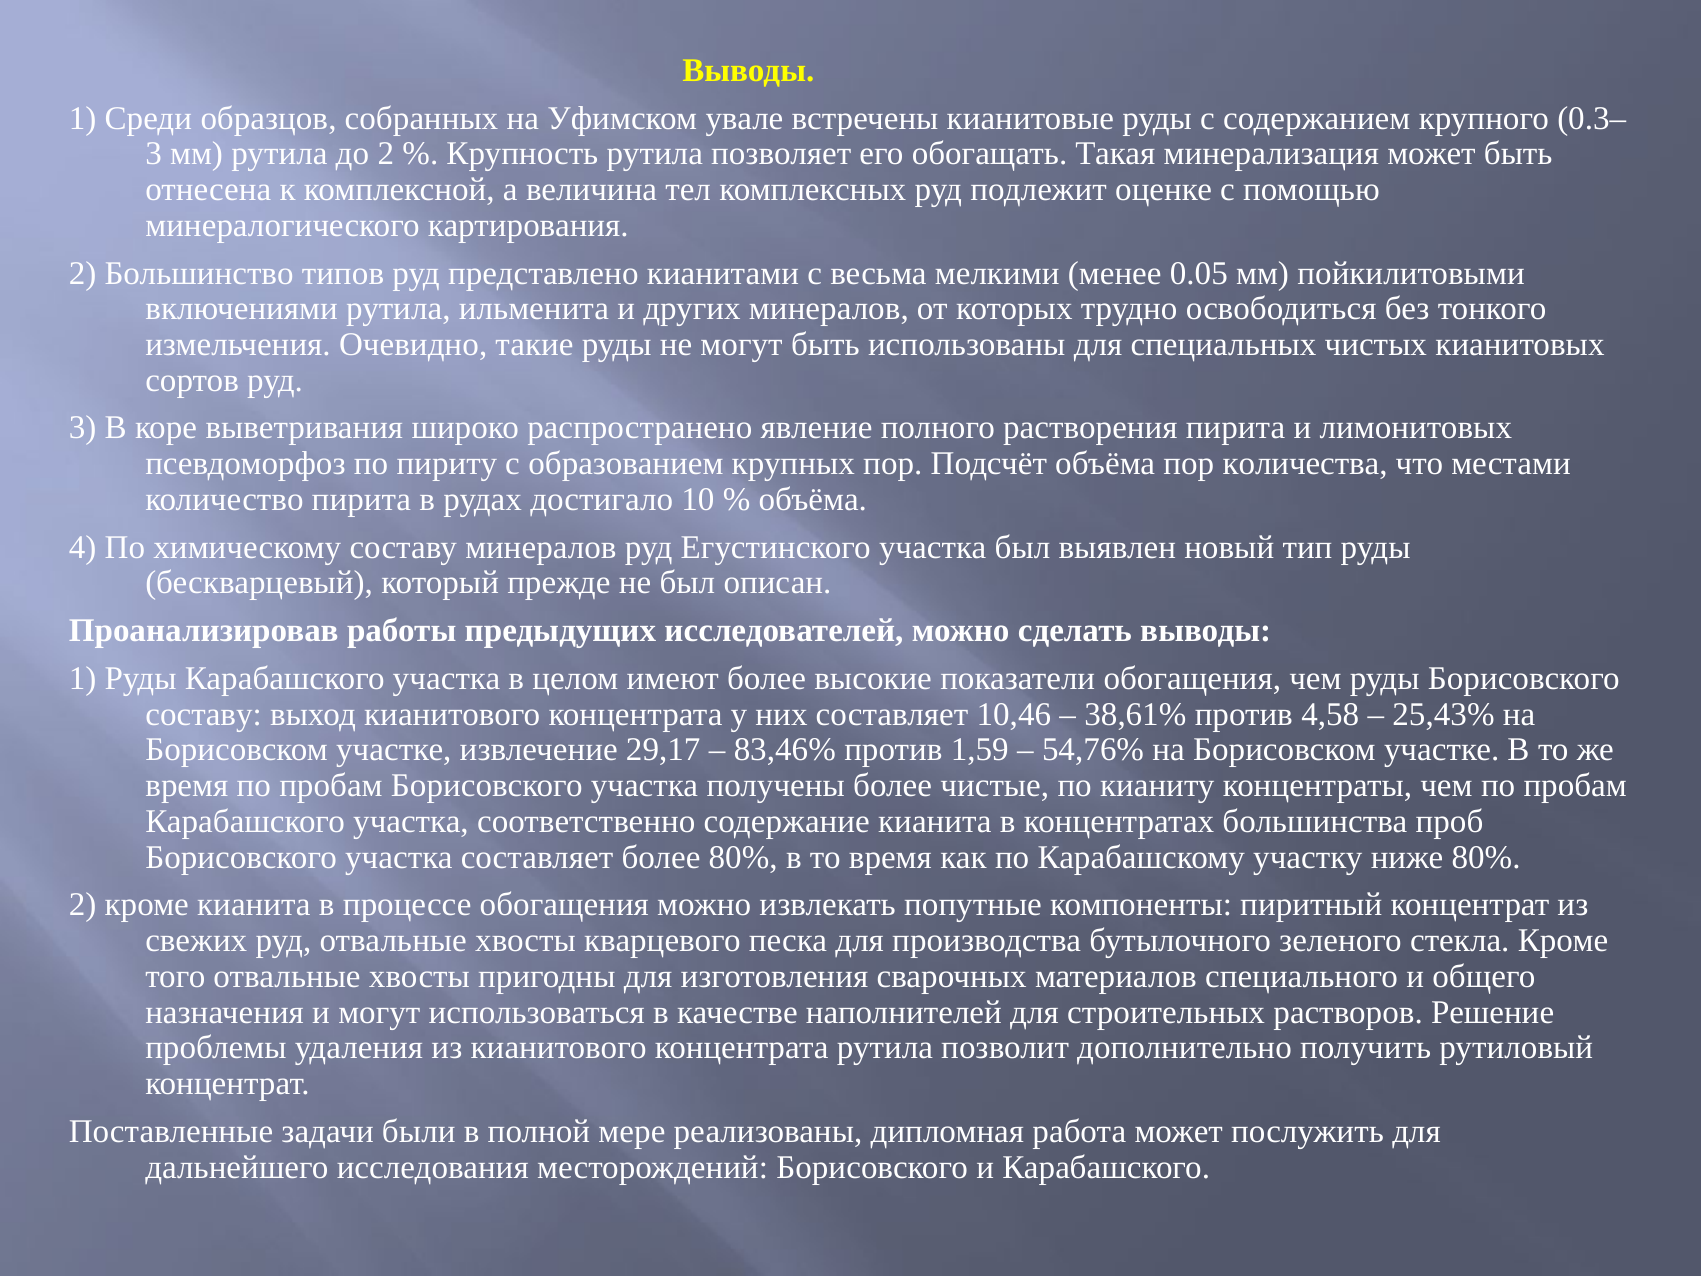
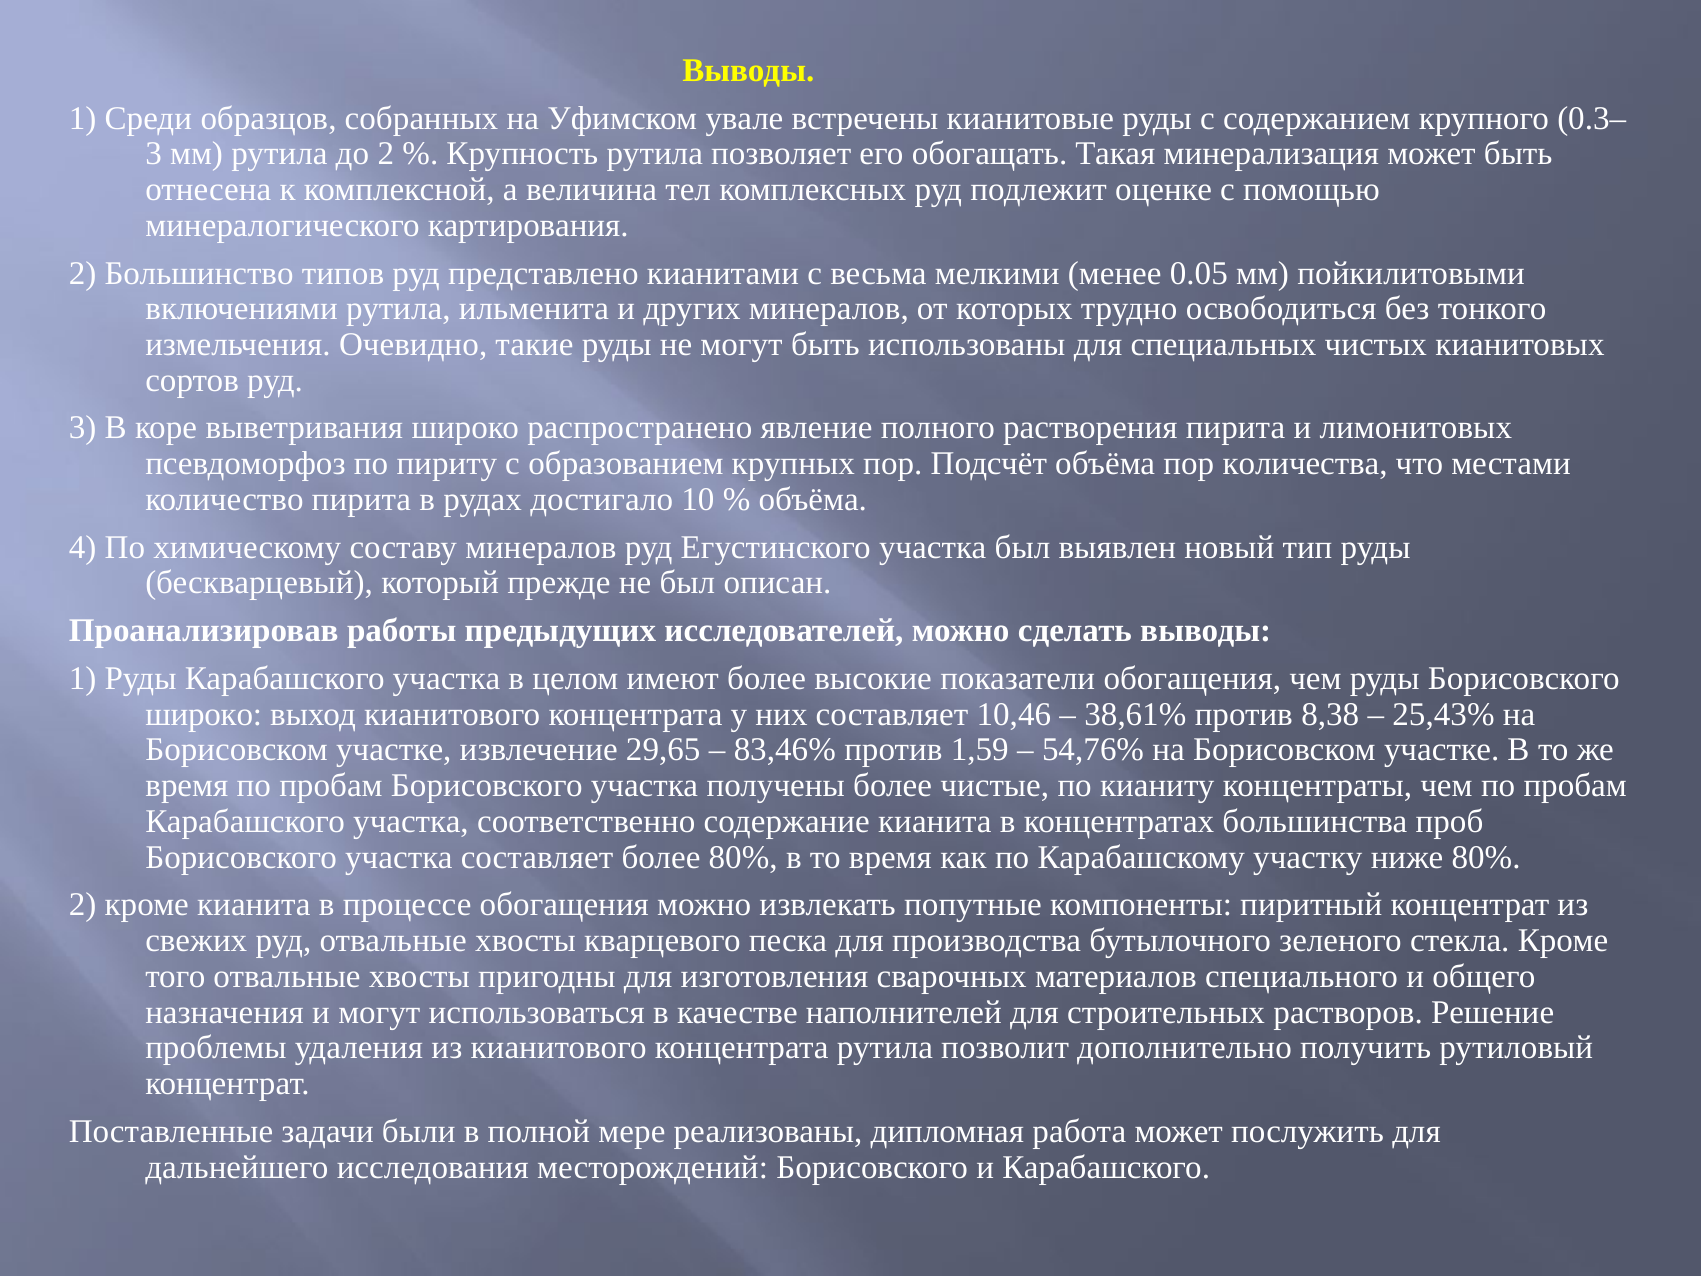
составу at (204, 714): составу -> широко
4,58: 4,58 -> 8,38
29,17: 29,17 -> 29,65
